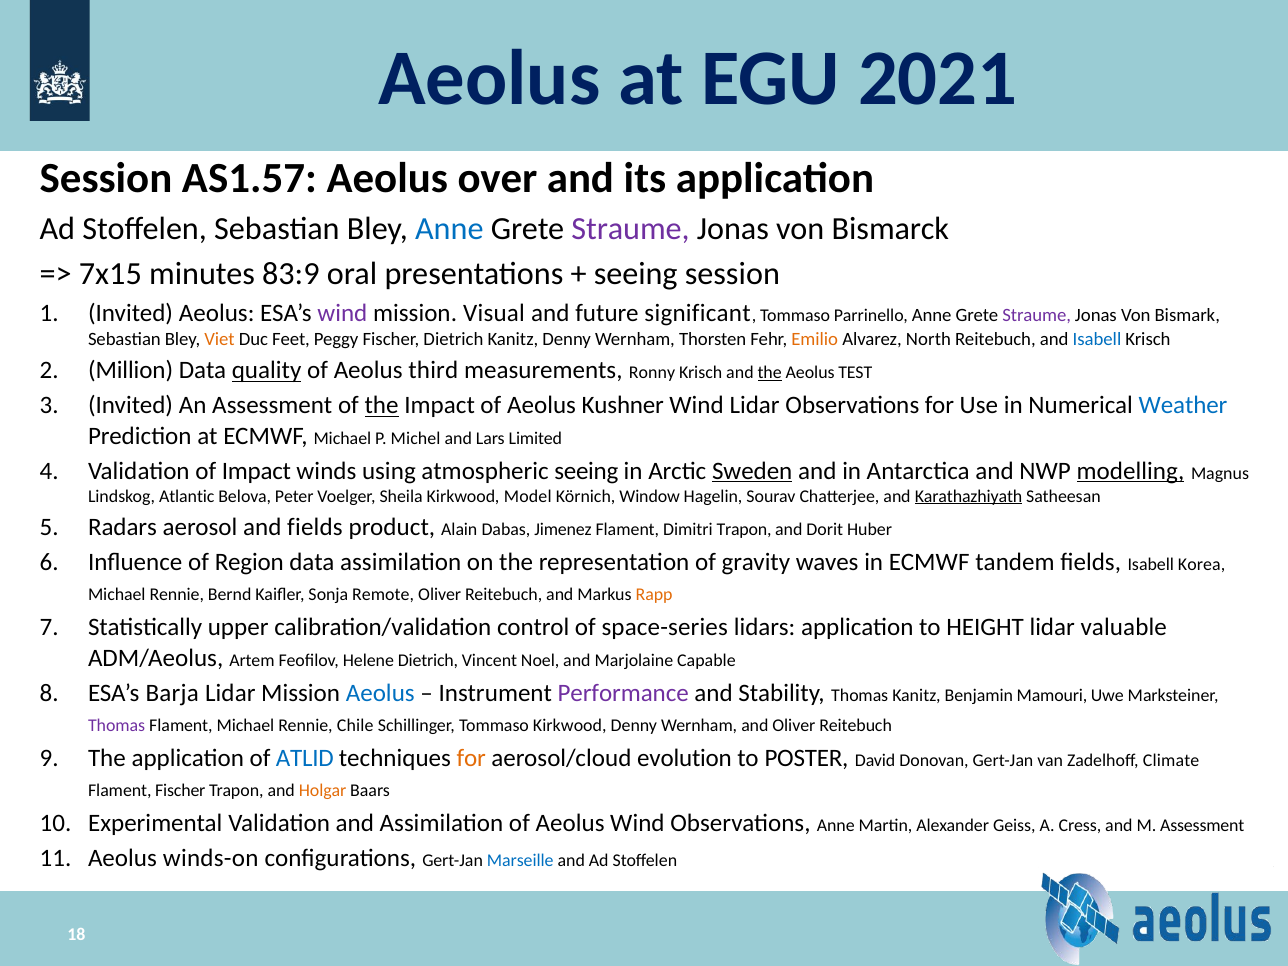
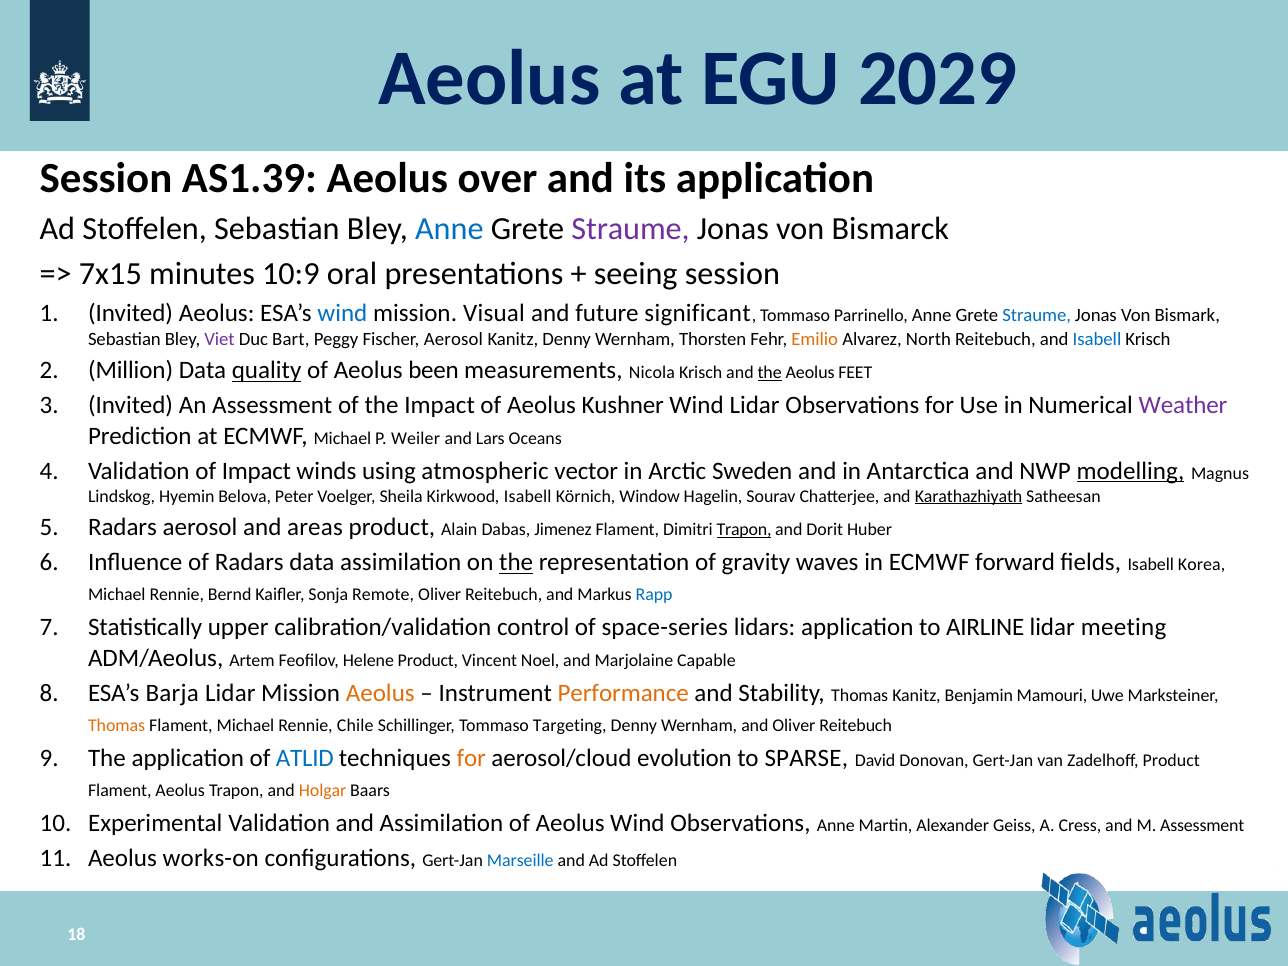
2021: 2021 -> 2029
AS1.57: AS1.57 -> AS1.39
83:9: 83:9 -> 10:9
wind at (342, 313) colour: purple -> blue
Straume at (1037, 315) colour: purple -> blue
Viet colour: orange -> purple
Feet: Feet -> Bart
Fischer Dietrich: Dietrich -> Aerosol
third: third -> been
Ronny: Ronny -> Nicola
TEST: TEST -> FEET
the at (382, 406) underline: present -> none
Weather colour: blue -> purple
Michel: Michel -> Weiler
Limited: Limited -> Oceans
atmospheric seeing: seeing -> vector
Sweden underline: present -> none
Atlantic: Atlantic -> Hyemin
Kirkwood Model: Model -> Isabell
and fields: fields -> areas
Trapon at (744, 530) underline: none -> present
of Region: Region -> Radars
the at (516, 563) underline: none -> present
tandem: tandem -> forward
Rapp colour: orange -> blue
HEIGHT: HEIGHT -> AIRLINE
valuable: valuable -> meeting
Helene Dietrich: Dietrich -> Product
Aeolus at (380, 693) colour: blue -> orange
Performance colour: purple -> orange
Thomas at (117, 725) colour: purple -> orange
Tommaso Kirkwood: Kirkwood -> Targeting
POSTER: POSTER -> SPARSE
Zadelhoff Climate: Climate -> Product
Flament Fischer: Fischer -> Aeolus
winds-on: winds-on -> works-on
